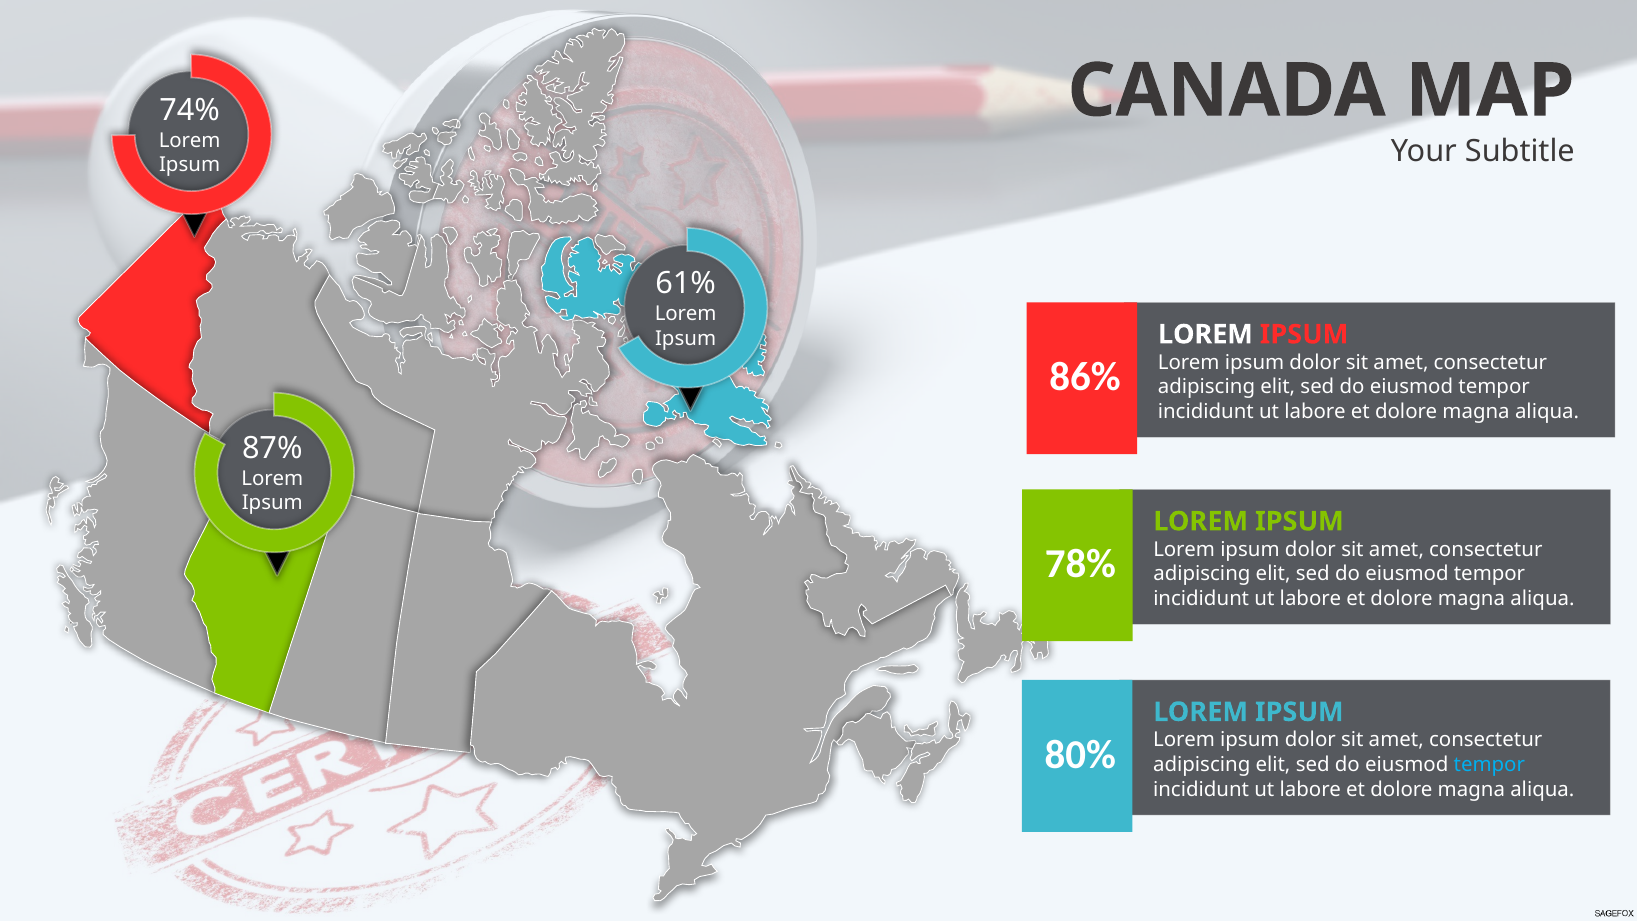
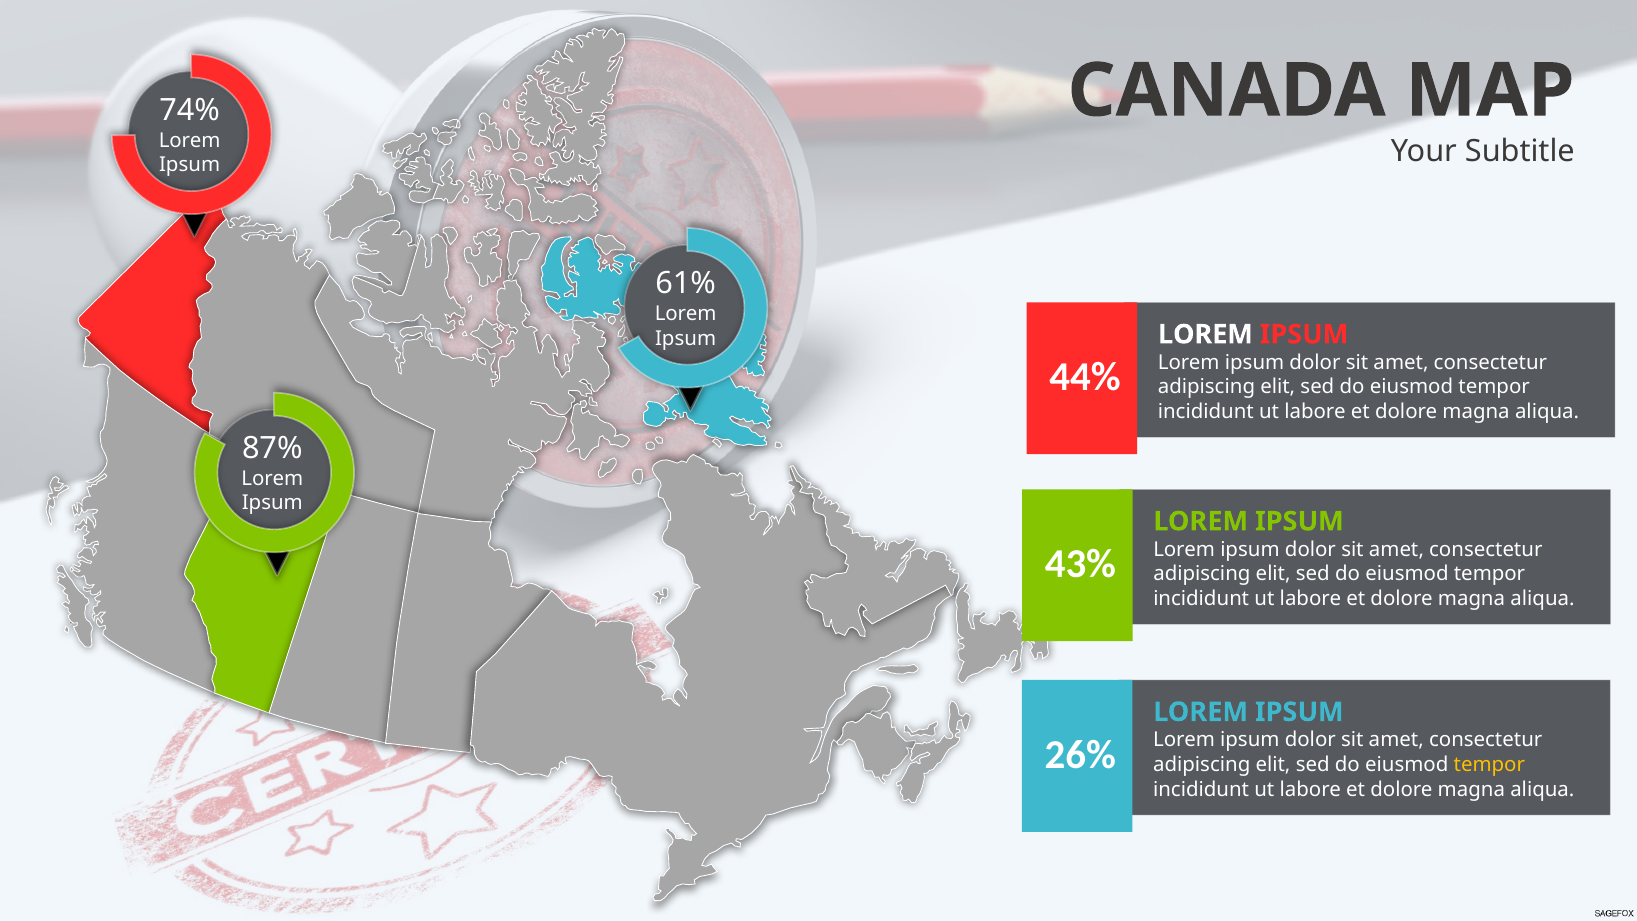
86%: 86% -> 44%
78%: 78% -> 43%
80%: 80% -> 26%
tempor at (1489, 765) colour: light blue -> yellow
